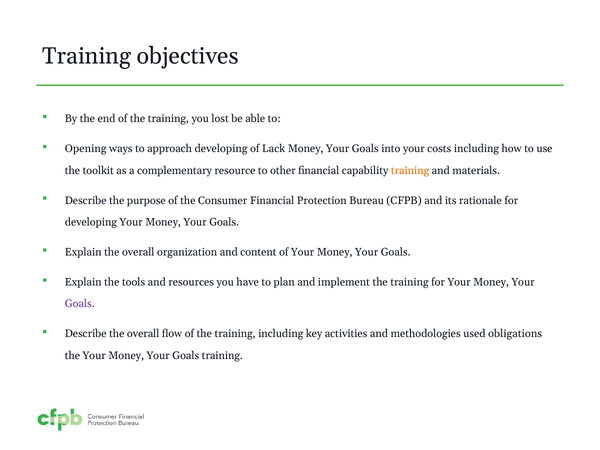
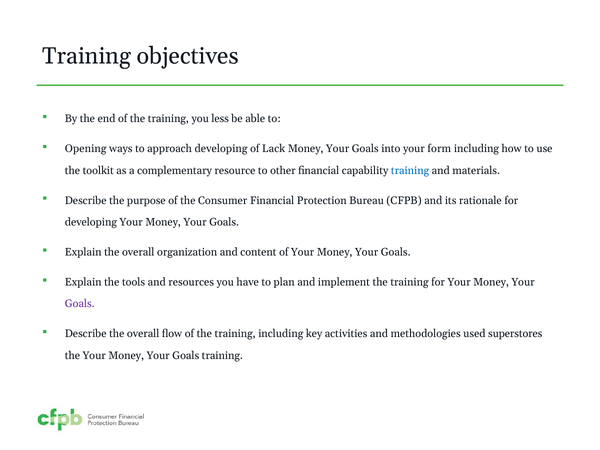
lost: lost -> less
costs: costs -> form
training at (410, 171) colour: orange -> blue
obligations: obligations -> superstores
